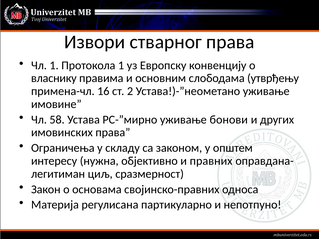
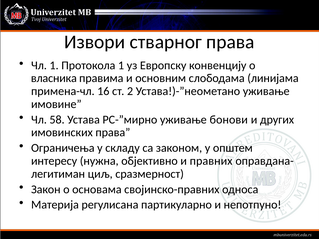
власнику: власнику -> власника
утврђењу: утврђењу -> линијама
